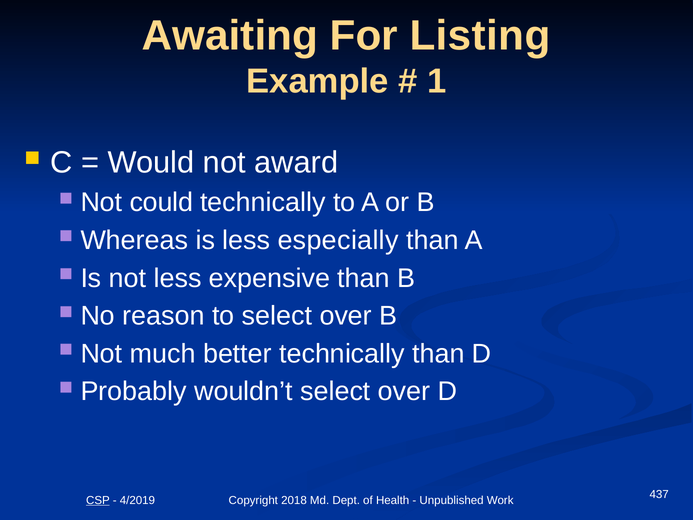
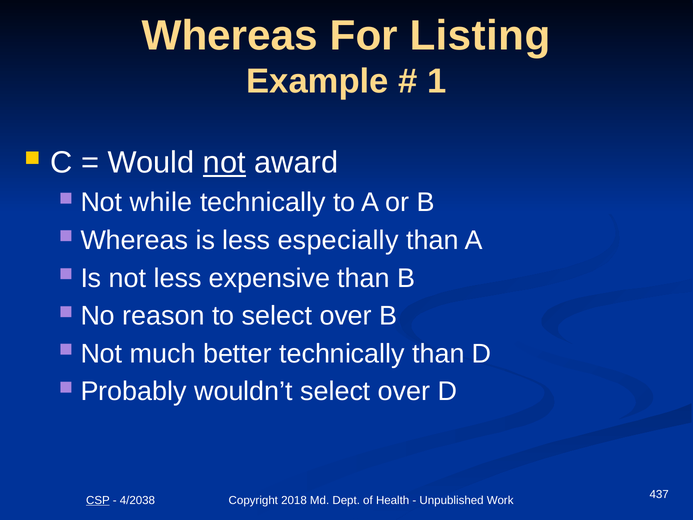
Awaiting at (230, 36): Awaiting -> Whereas
not at (224, 163) underline: none -> present
could: could -> while
4/2019: 4/2019 -> 4/2038
